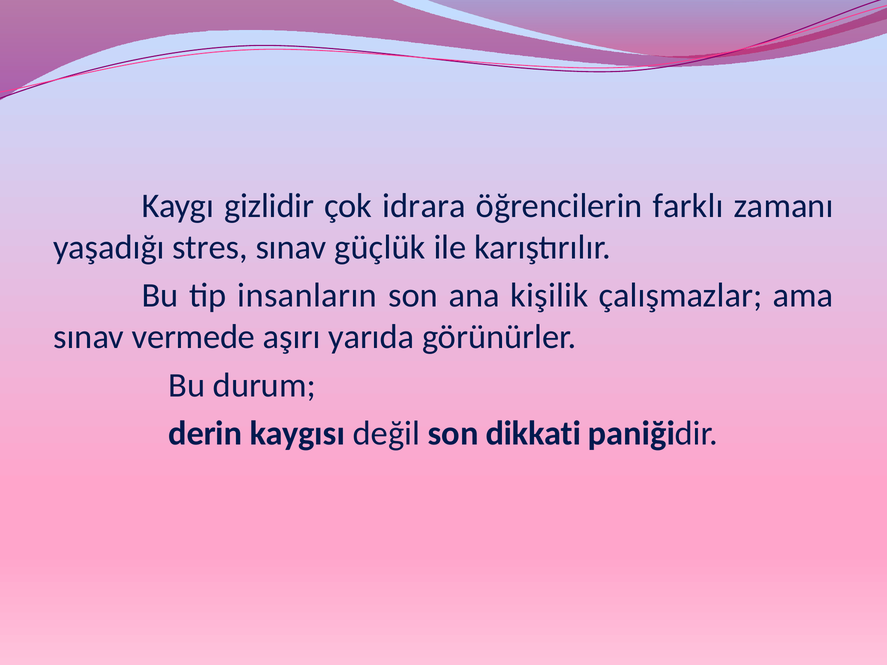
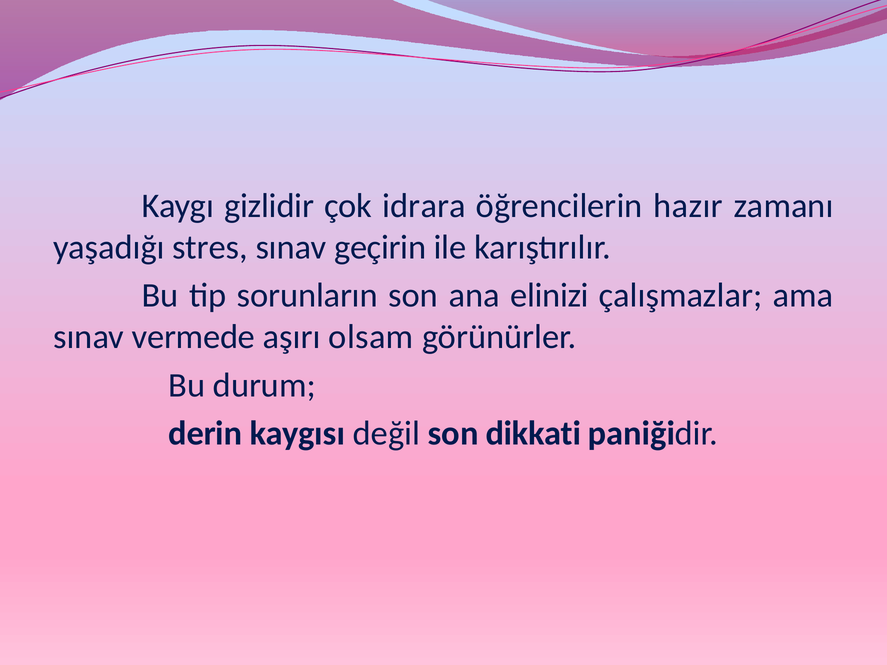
farklı: farklı -> hazır
güçlük: güçlük -> geçirin
insanların: insanların -> sorunların
kişilik: kişilik -> elinizi
yarıda: yarıda -> olsam
